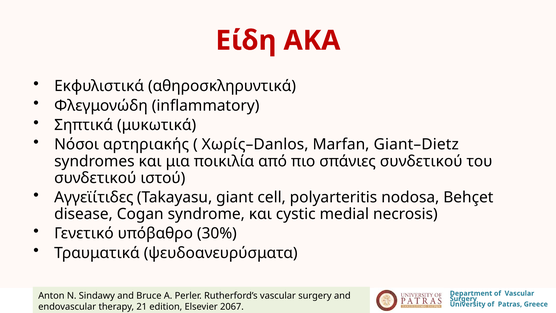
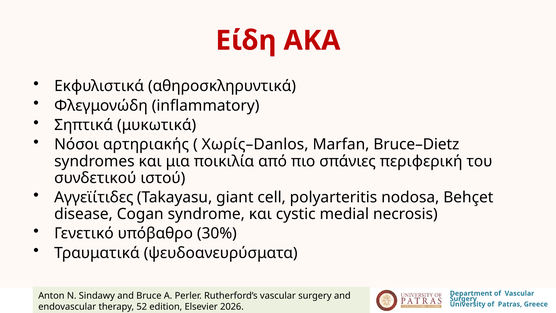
Giant–Dietz: Giant–Dietz -> Bruce–Dietz
σπάνιες συνδετικού: συνδετικού -> περιφερική
21: 21 -> 52
2067: 2067 -> 2026
